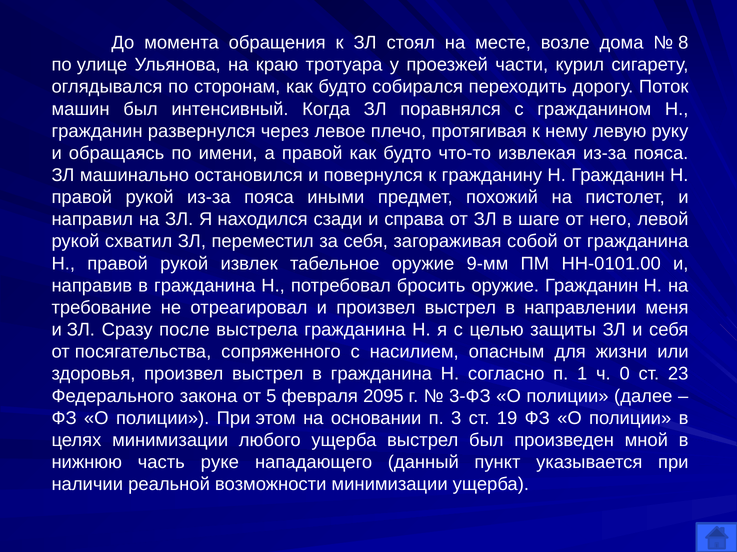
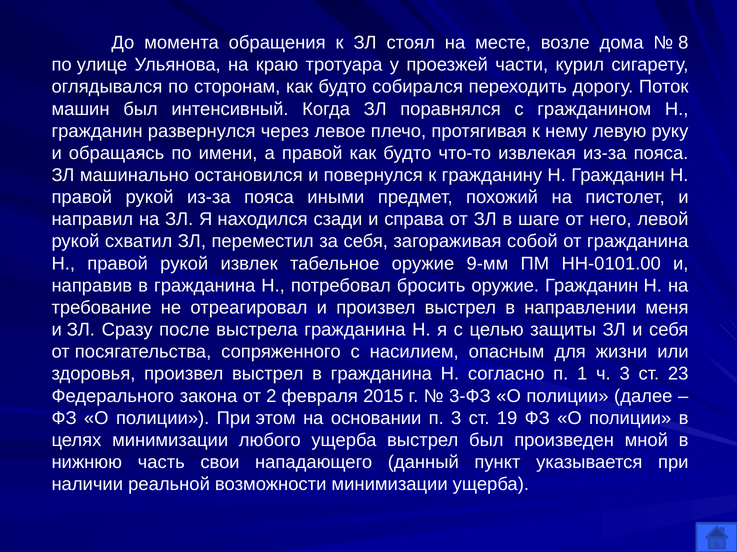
ч 0: 0 -> 3
5: 5 -> 2
2095: 2095 -> 2015
руке: руке -> свои
